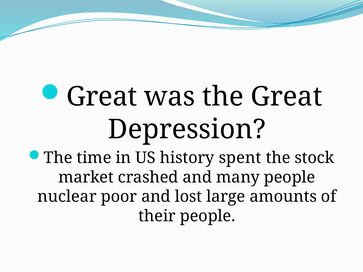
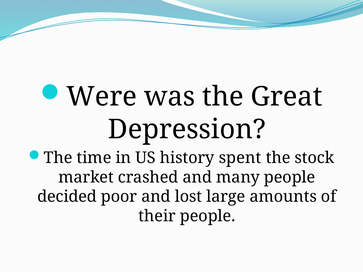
Great at (102, 97): Great -> Were
nuclear: nuclear -> decided
